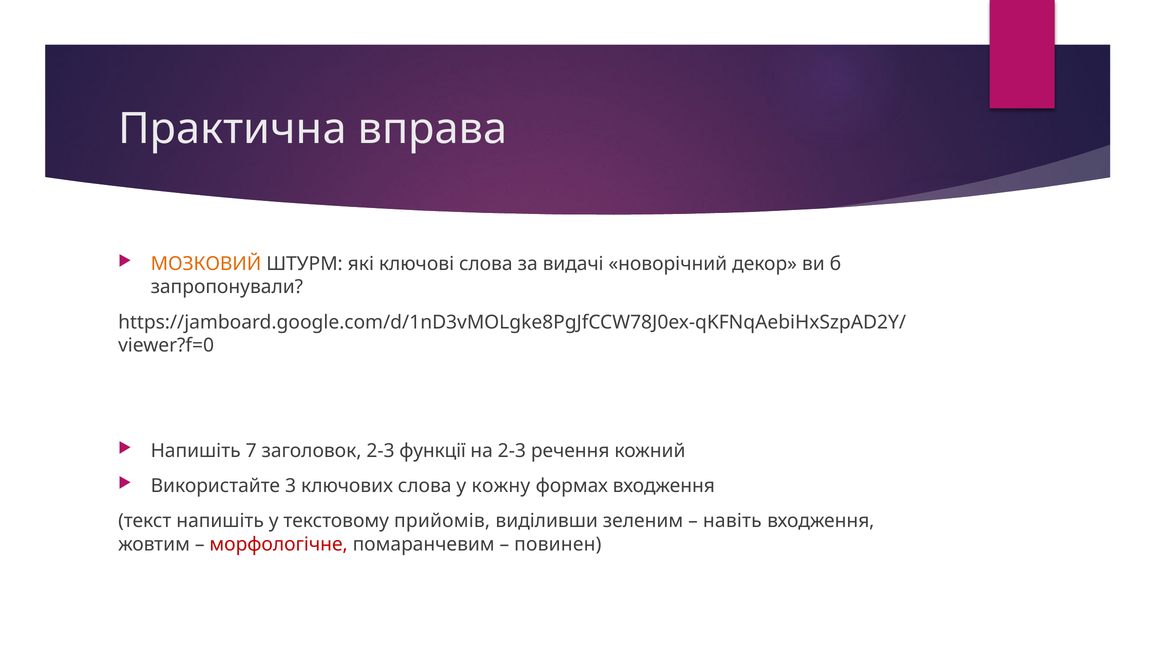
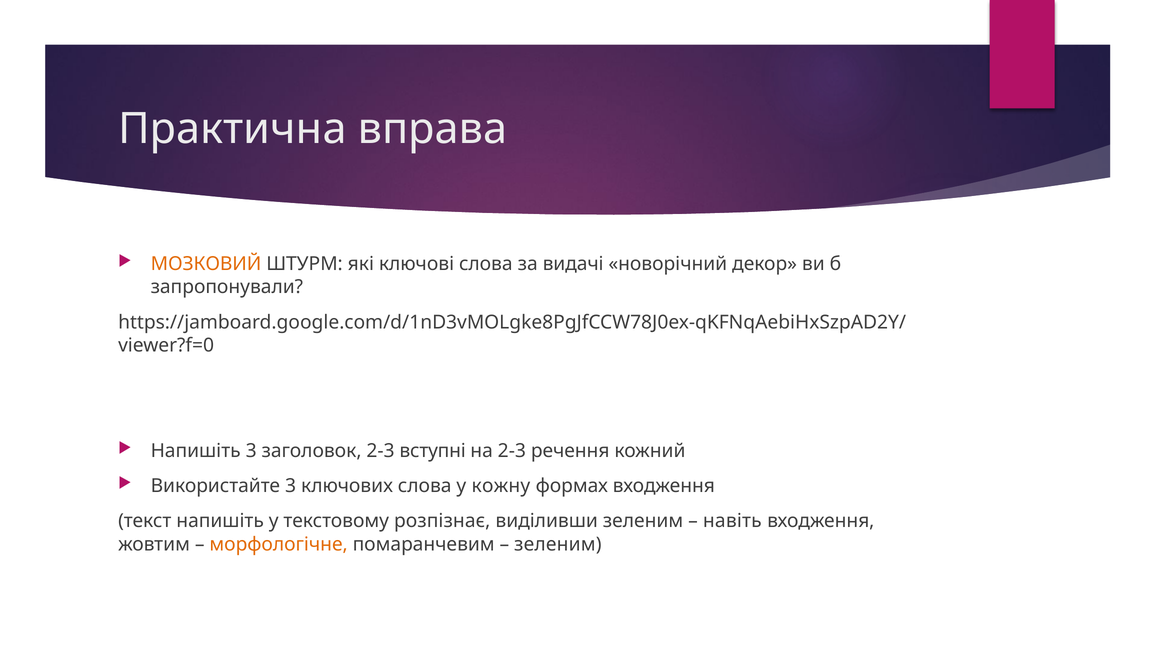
Напишіть 7: 7 -> 3
функції: функції -> вступні
прийомів: прийомів -> розпізнає
морфологічне colour: red -> orange
повинен at (558, 544): повинен -> зеленим
